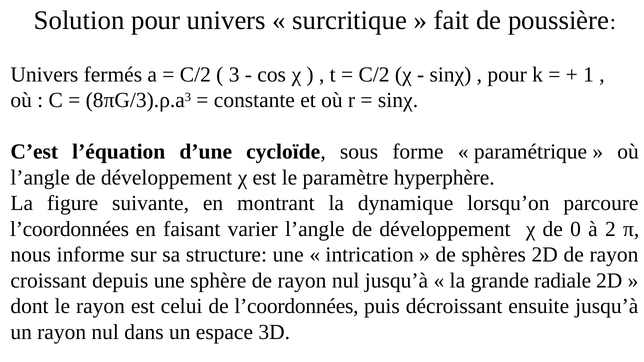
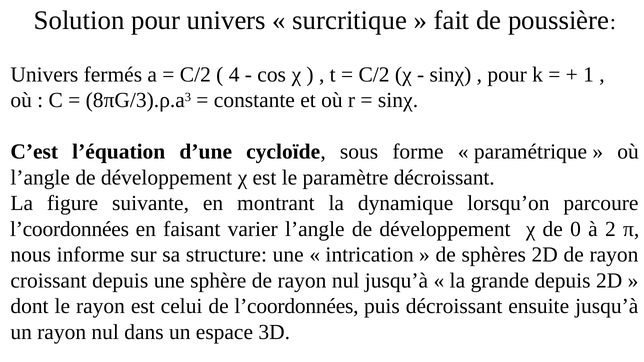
3: 3 -> 4
paramètre hyperphère: hyperphère -> décroissant
grande radiale: radiale -> depuis
